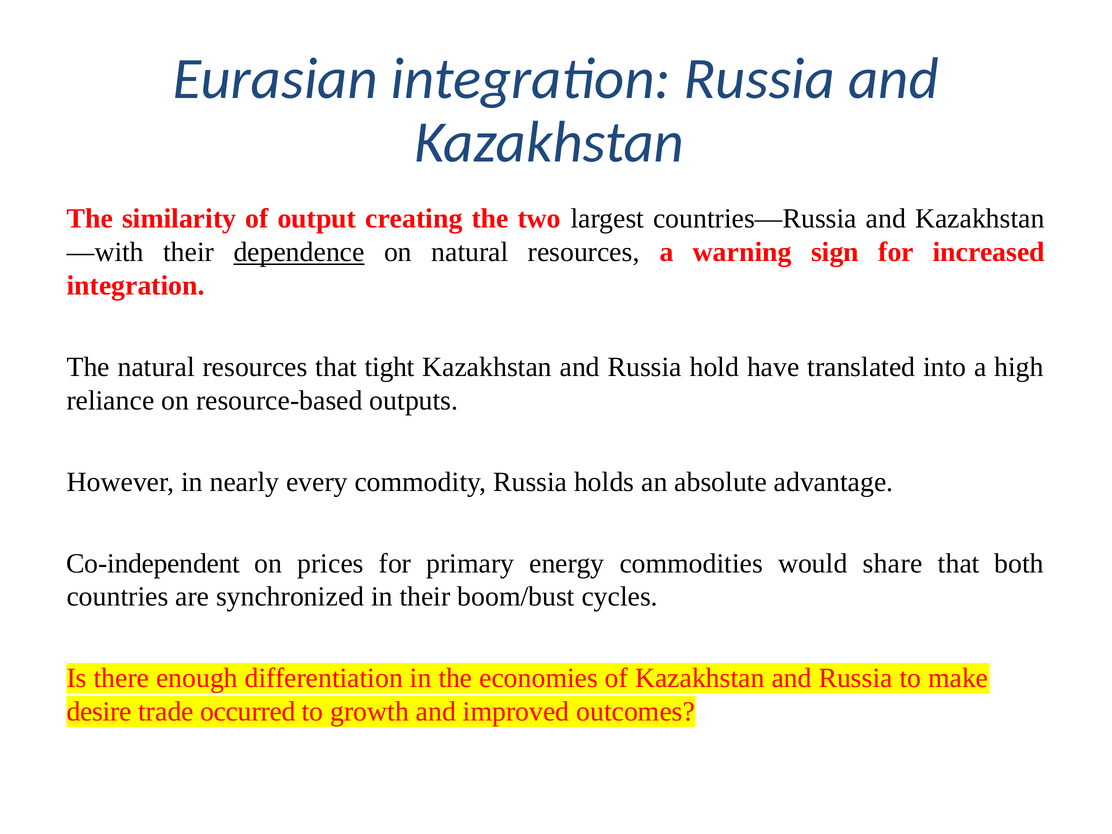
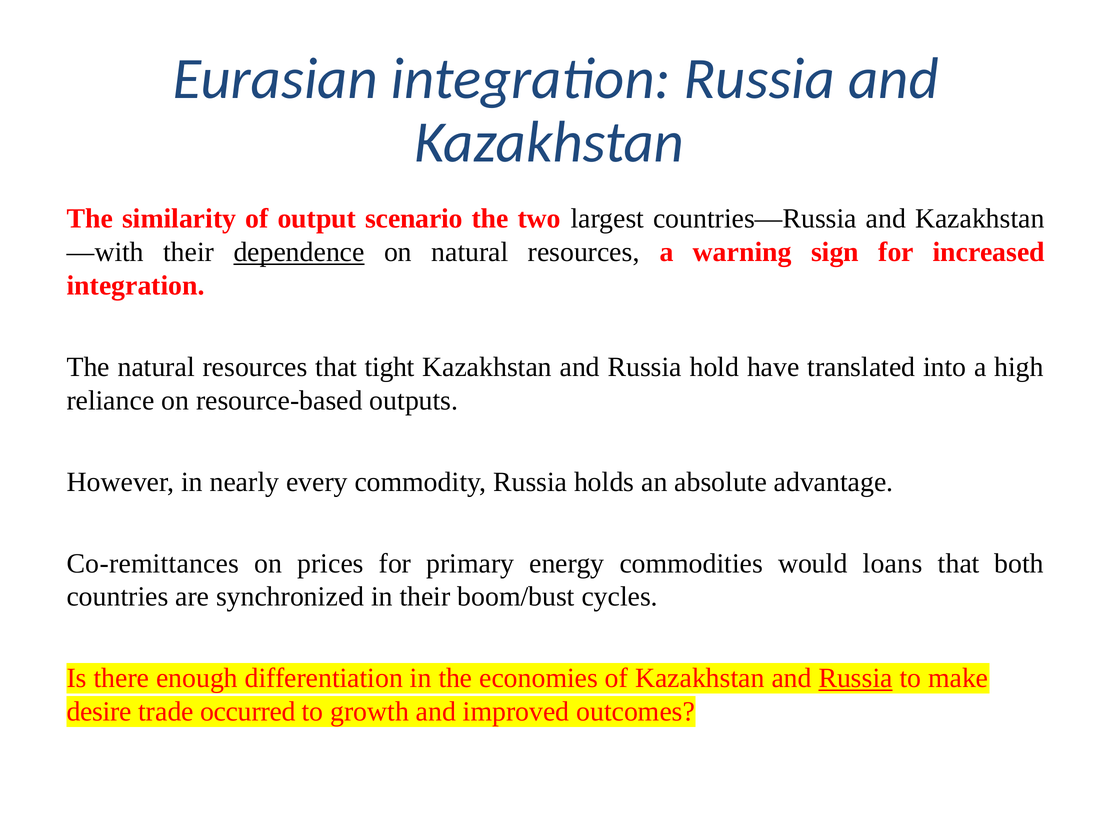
creating: creating -> scenario
Co-independent: Co-independent -> Co-remittances
share: share -> loans
Russia at (856, 678) underline: none -> present
